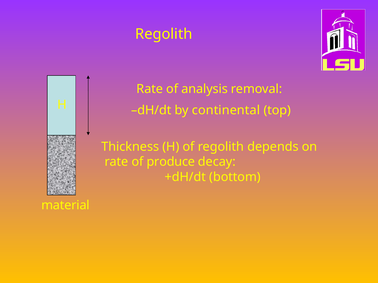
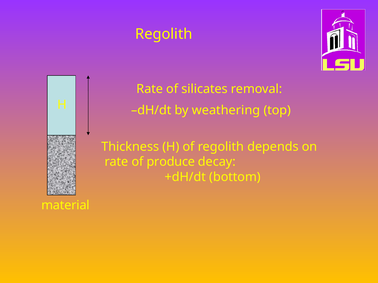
analysis: analysis -> silicates
continental: continental -> weathering
